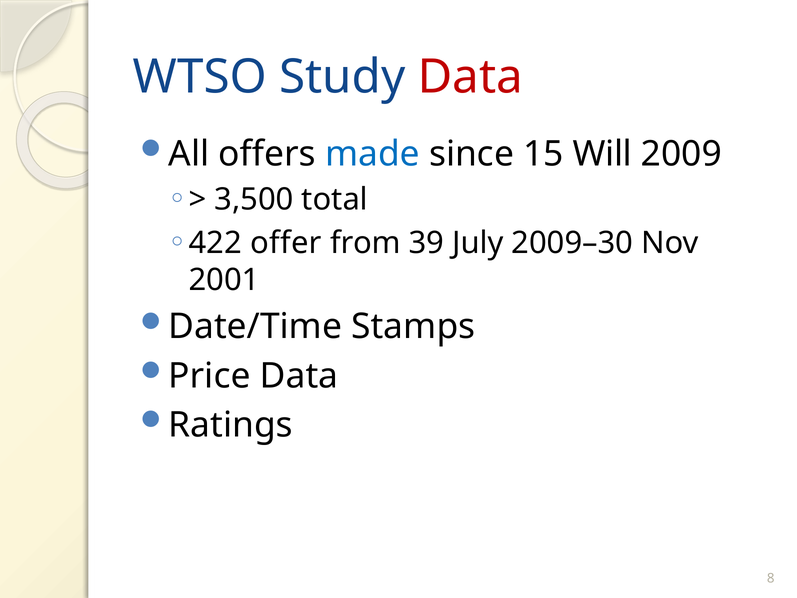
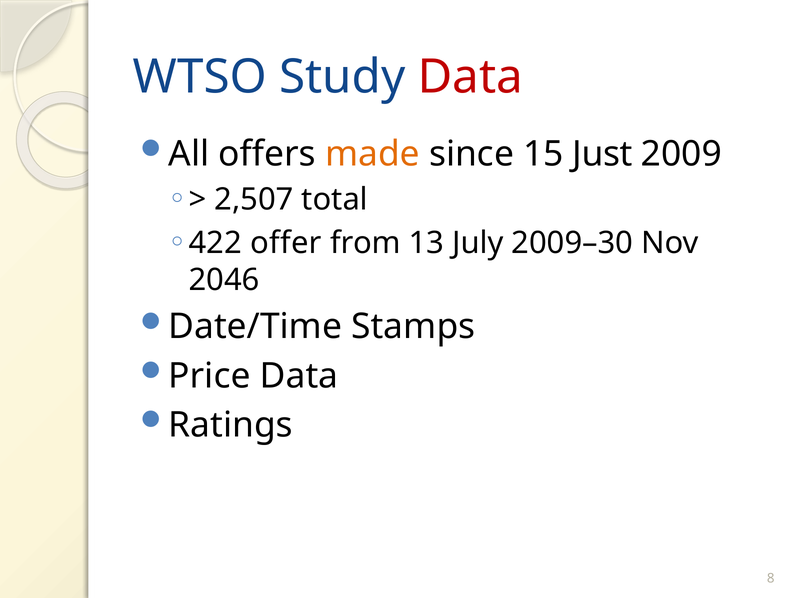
made colour: blue -> orange
Will: Will -> Just
3,500: 3,500 -> 2,507
39: 39 -> 13
2001: 2001 -> 2046
